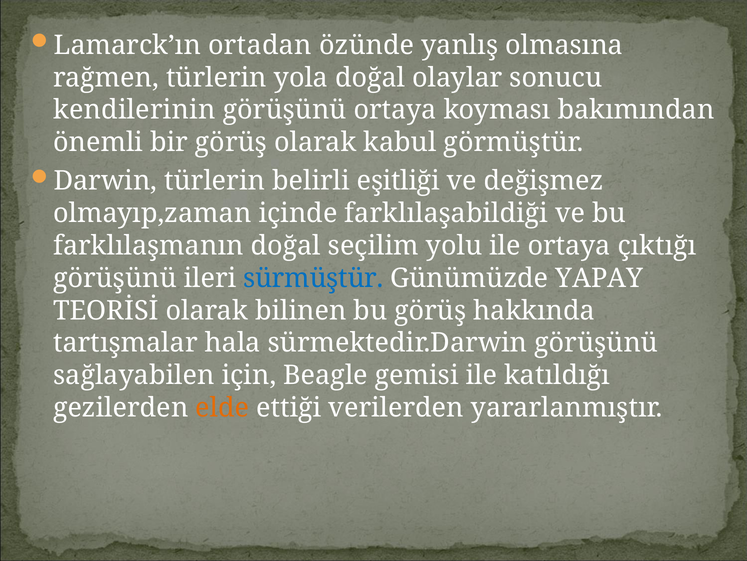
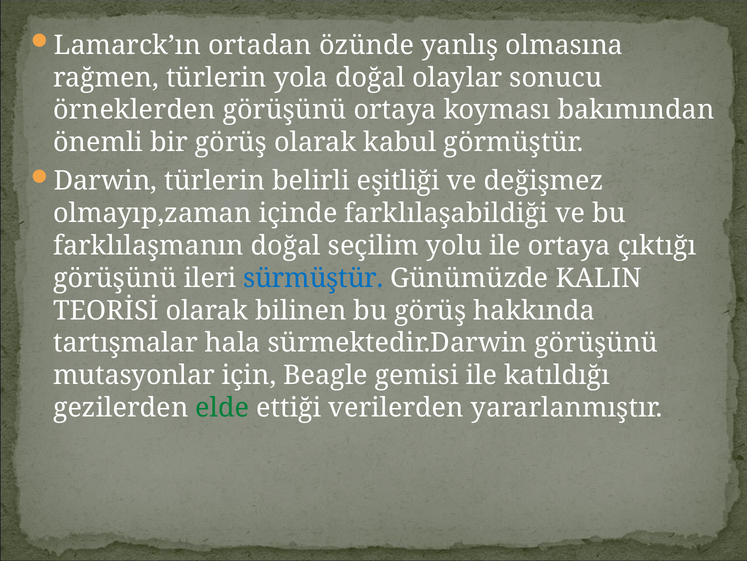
kendilerinin: kendilerinin -> örneklerden
YAPAY: YAPAY -> KALIN
sağlayabilen: sağlayabilen -> mutasyonlar
elde colour: orange -> green
